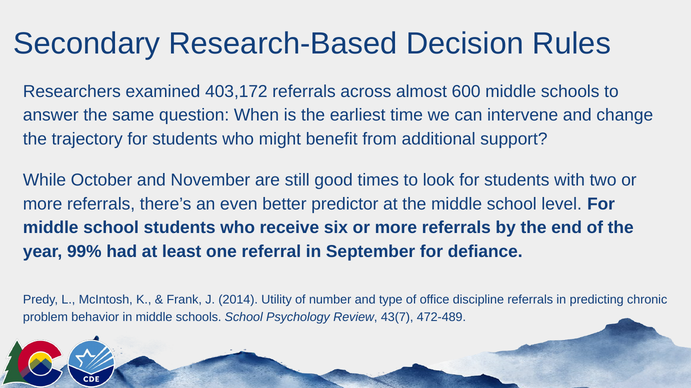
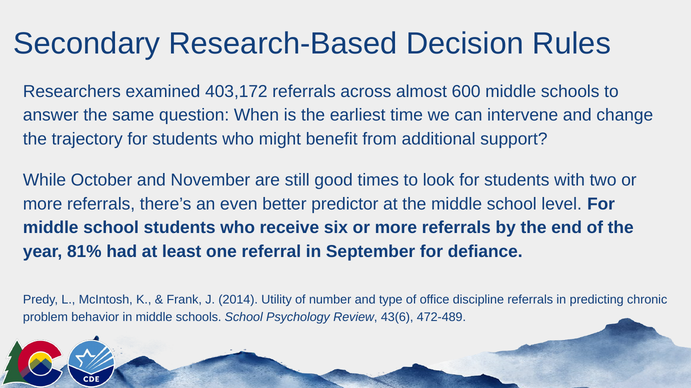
99%: 99% -> 81%
43(7: 43(7 -> 43(6
